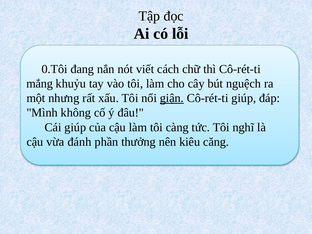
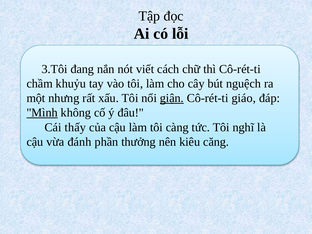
0.Tôi: 0.Tôi -> 3.Tôi
mắng: mắng -> chầm
Cô-rét-ti giúp: giúp -> giáo
Mình underline: none -> present
Cái giúp: giúp -> thấy
